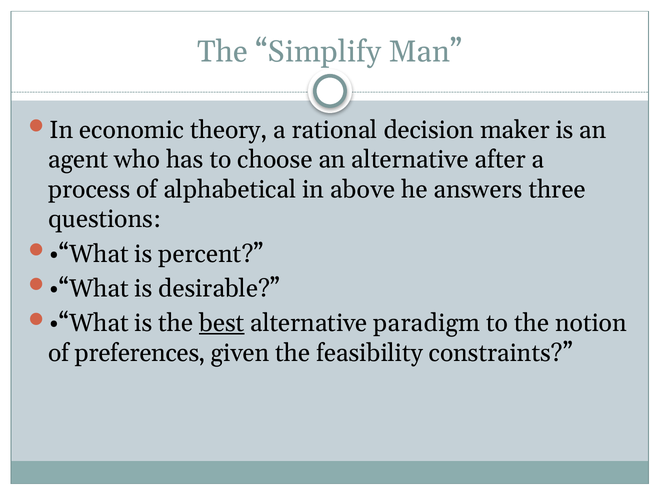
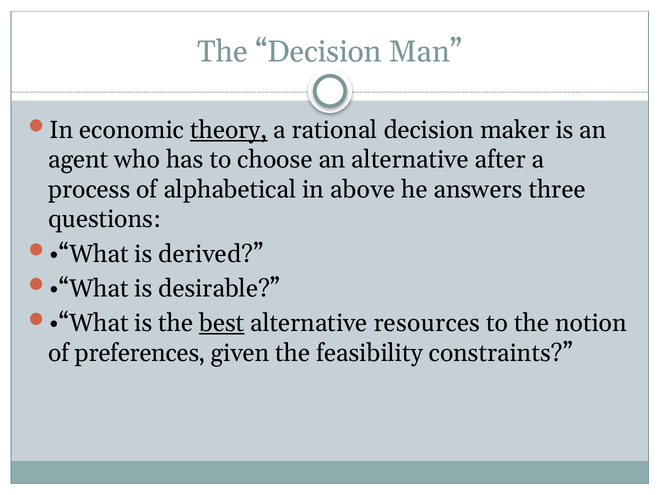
The Simplify: Simplify -> Decision
theory underline: none -> present
percent: percent -> derived
paradigm: paradigm -> resources
